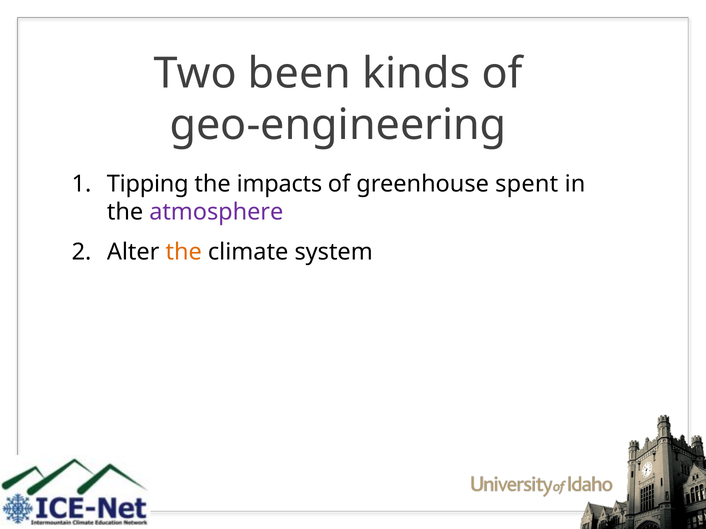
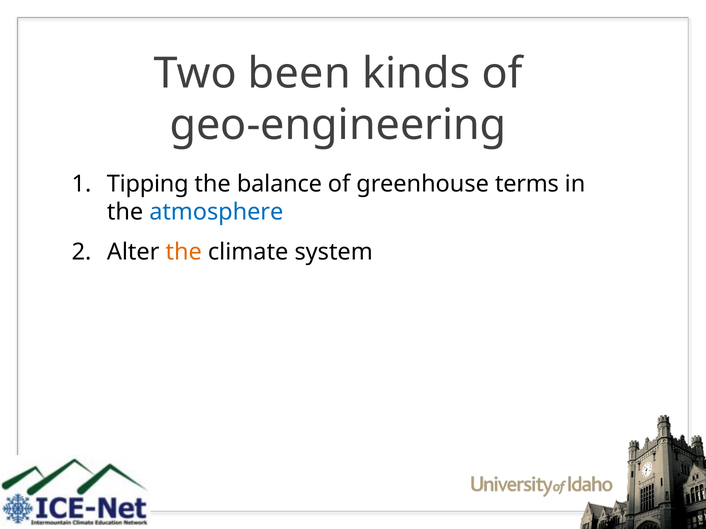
impacts: impacts -> balance
spent: spent -> terms
atmosphere colour: purple -> blue
